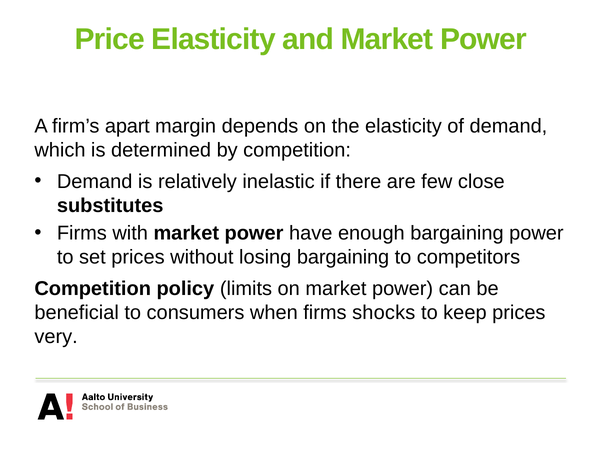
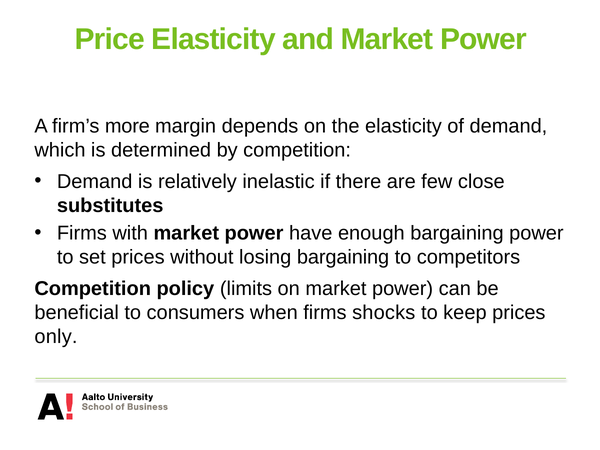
apart: apart -> more
very: very -> only
